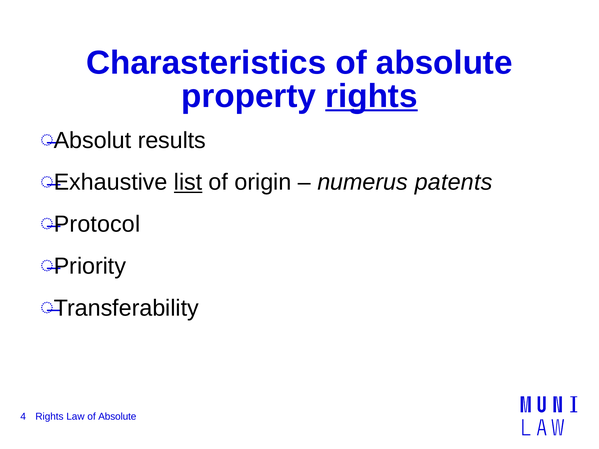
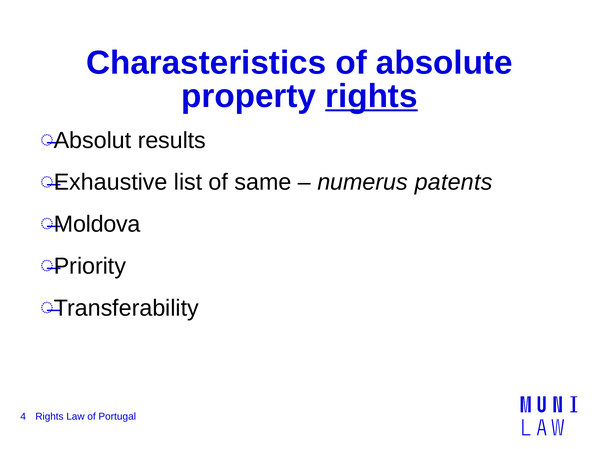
list underline: present -> none
origin: origin -> same
Protocol: Protocol -> Moldova
Law of Absolute: Absolute -> Portugal
